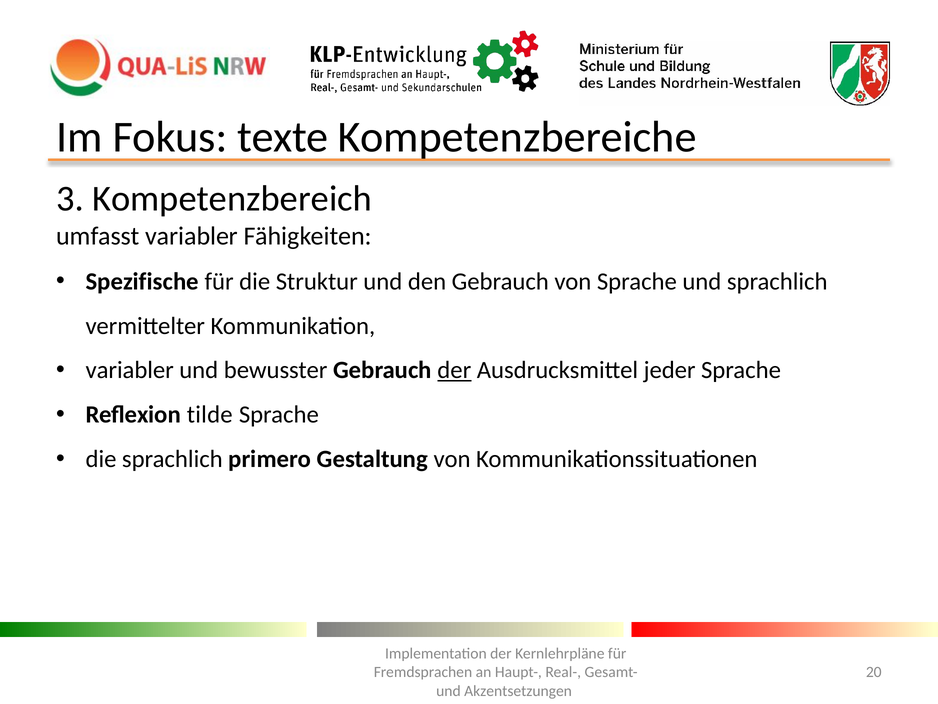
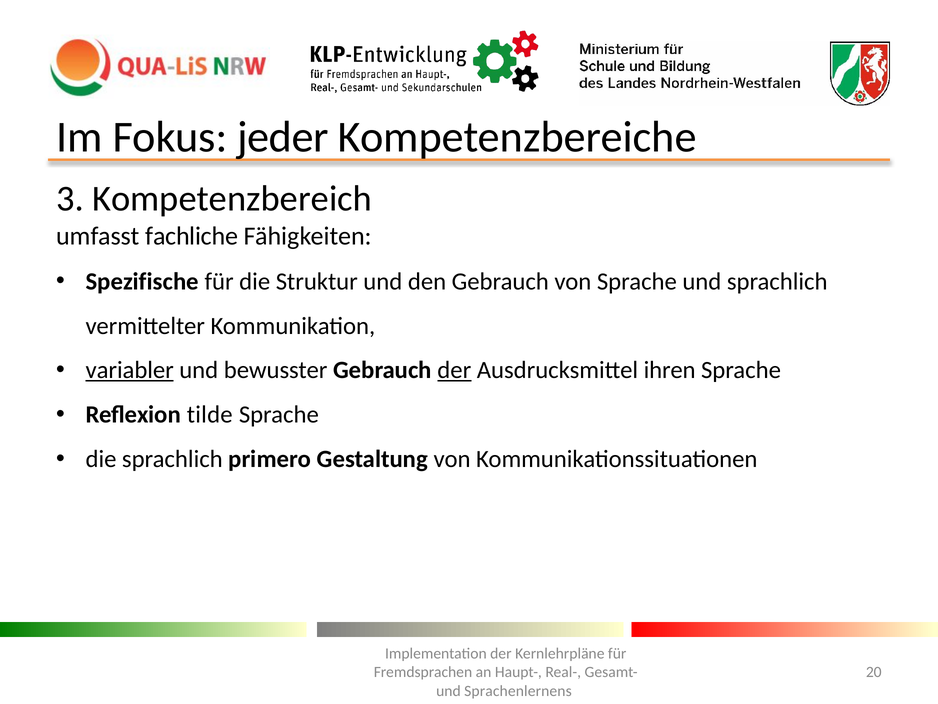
texte: texte -> jeder
umfasst variabler: variabler -> fachliche
variabler at (130, 370) underline: none -> present
jeder: jeder -> ihren
Akzentsetzungen: Akzentsetzungen -> Sprachenlernens
